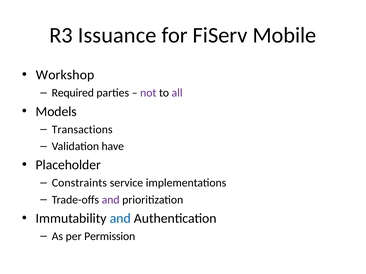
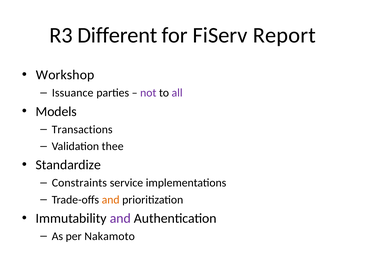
Issuance: Issuance -> Different
Mobile: Mobile -> Report
Required: Required -> Issuance
have: have -> thee
Placeholder: Placeholder -> Standardize
and at (111, 200) colour: purple -> orange
and at (120, 219) colour: blue -> purple
Permission: Permission -> Nakamoto
